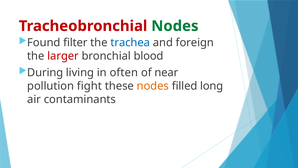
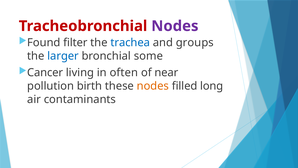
Nodes at (175, 26) colour: green -> purple
foreign: foreign -> groups
larger colour: red -> blue
blood: blood -> some
During: During -> Cancer
fight: fight -> birth
